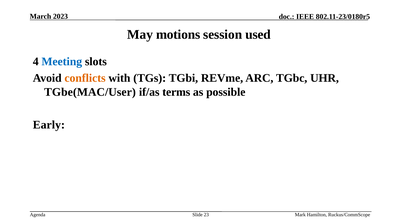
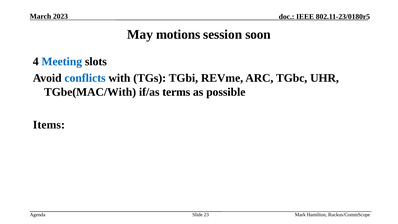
used: used -> soon
conflicts colour: orange -> blue
TGbe(MAC/User: TGbe(MAC/User -> TGbe(MAC/With
Early: Early -> Items
